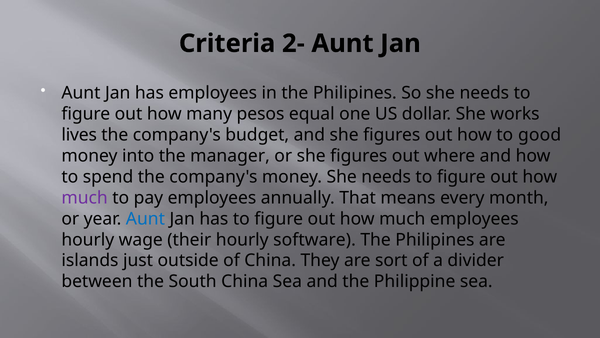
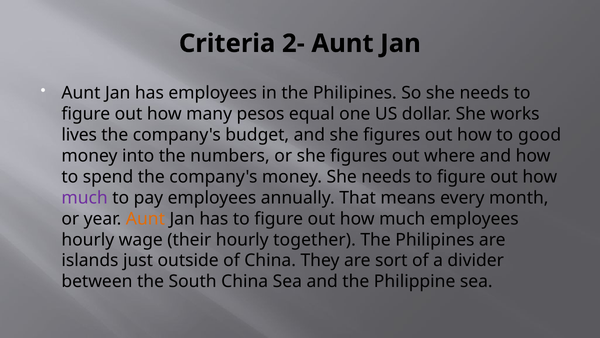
manager: manager -> numbers
Aunt at (145, 218) colour: blue -> orange
software: software -> together
